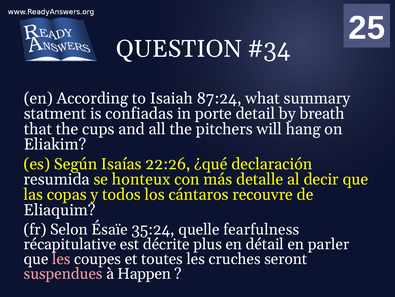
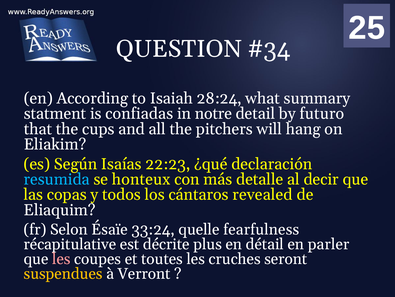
87:24: 87:24 -> 28:24
porte: porte -> notre
breath: breath -> futuro
22:26: 22:26 -> 22:23
resumida colour: white -> light blue
recouvre: recouvre -> revealed
35:24: 35:24 -> 33:24
suspendues colour: pink -> yellow
Happen: Happen -> Verront
